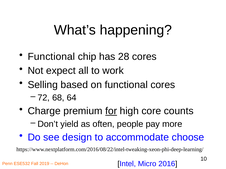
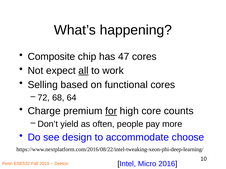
Functional at (51, 57): Functional -> Composite
28: 28 -> 47
all underline: none -> present
